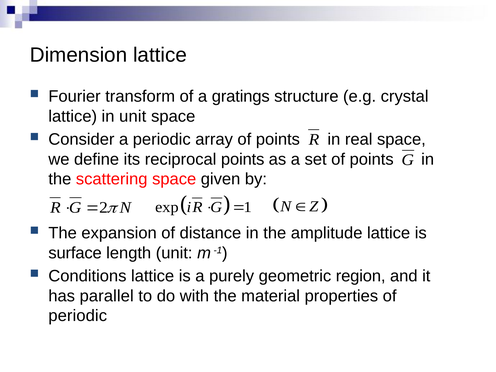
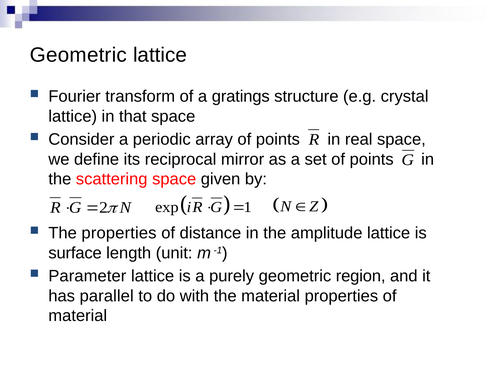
Dimension at (79, 55): Dimension -> Geometric
in unit: unit -> that
reciprocal points: points -> mirror
The expansion: expansion -> properties
Conditions: Conditions -> Parameter
periodic at (78, 316): periodic -> material
